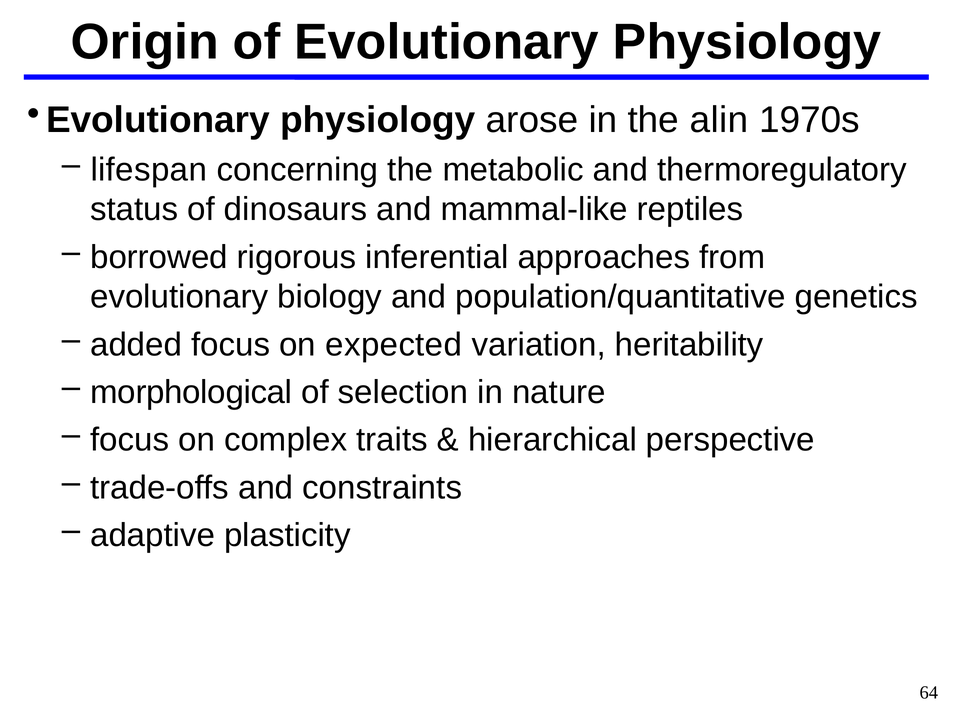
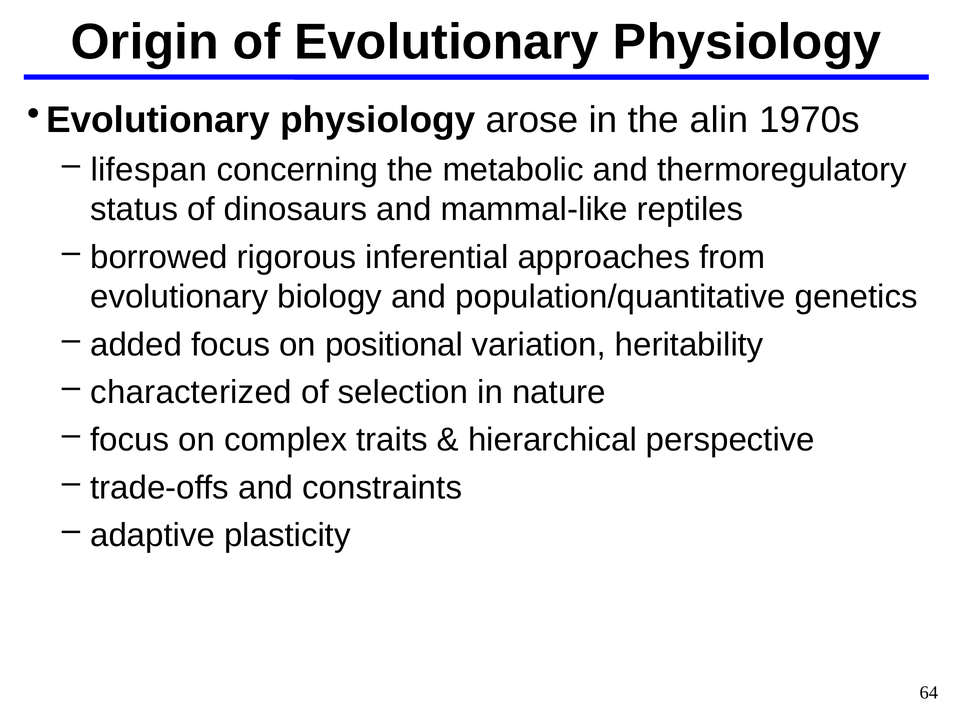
expected: expected -> positional
morphological: morphological -> characterized
